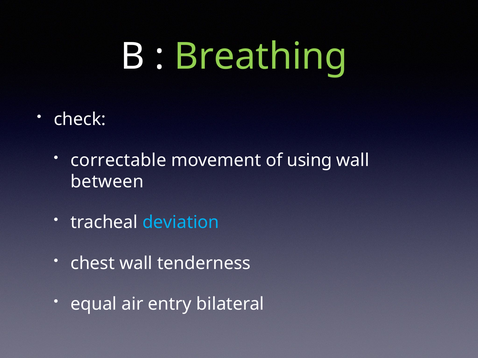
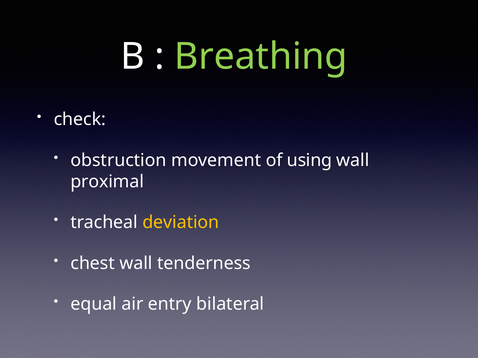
correctable: correctable -> obstruction
between: between -> proximal
deviation colour: light blue -> yellow
